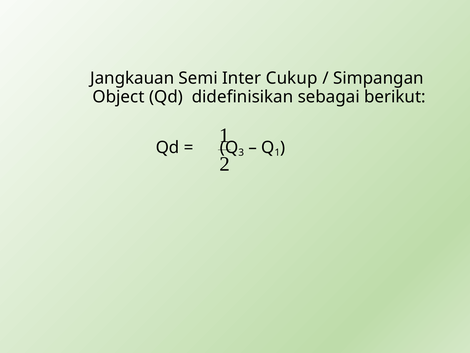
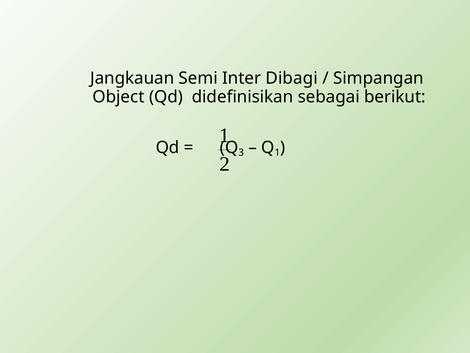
Cukup: Cukup -> Dibagi
